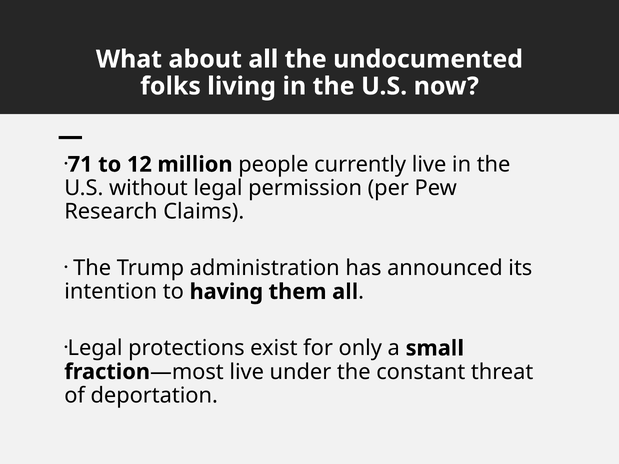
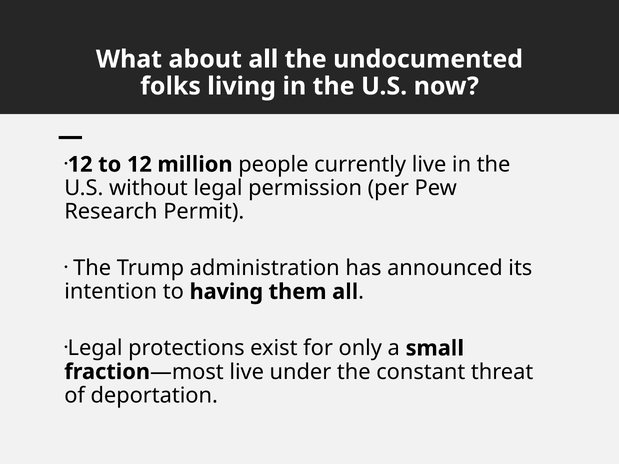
71 at (80, 165): 71 -> 12
Claims: Claims -> Permit
